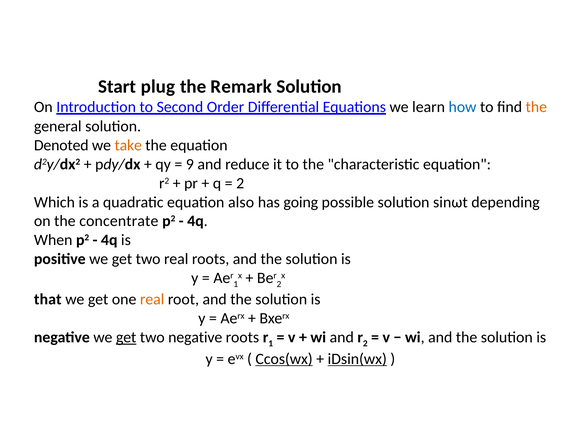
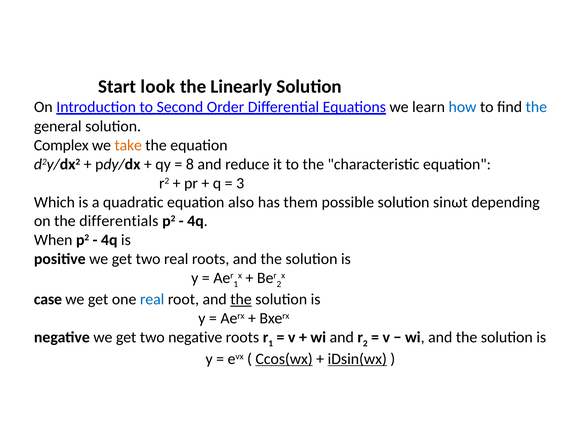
plug: plug -> look
Remark: Remark -> Linearly
the at (536, 107) colour: orange -> blue
Denoted: Denoted -> Complex
9: 9 -> 8
2 at (240, 183): 2 -> 3
going: going -> them
concentrate: concentrate -> differentials
that: that -> case
real at (152, 299) colour: orange -> blue
the at (241, 299) underline: none -> present
get at (126, 337) underline: present -> none
